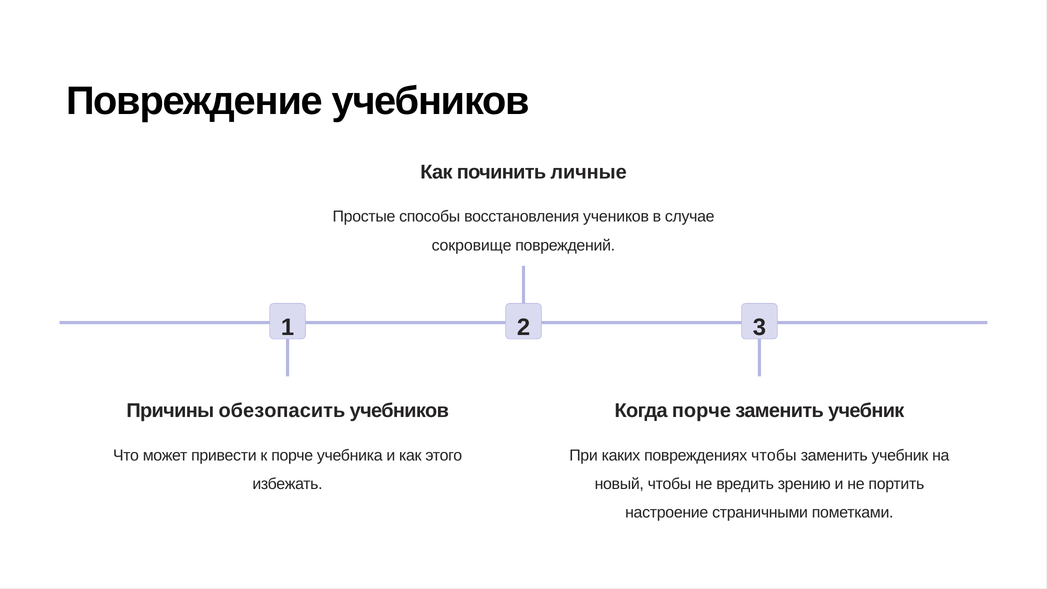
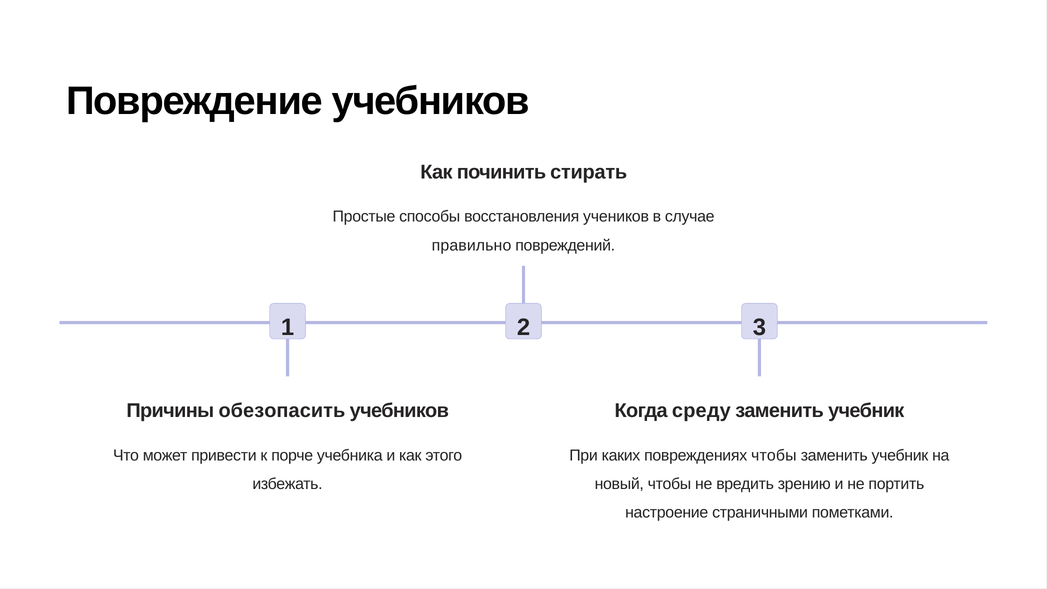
личные: личные -> стирать
сокровище: сокровище -> правильно
Когда порче: порче -> среду
